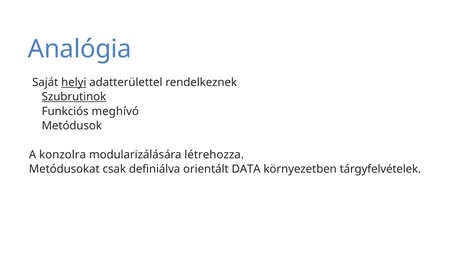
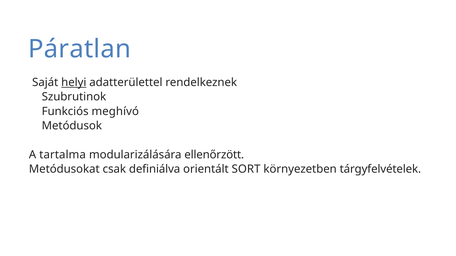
Analógia: Analógia -> Páratlan
Szubrutinok underline: present -> none
konzolra: konzolra -> tartalma
létrehozza: létrehozza -> ellenőrzött
DATA: DATA -> SORT
